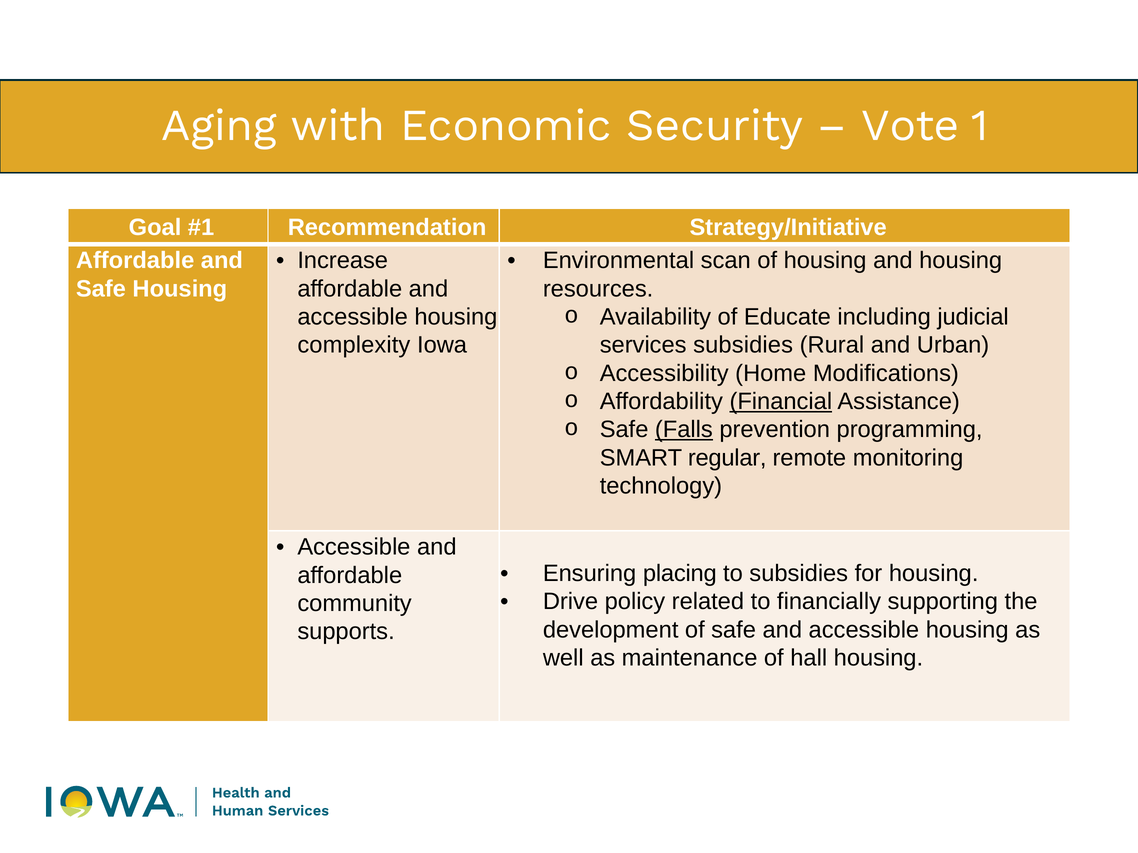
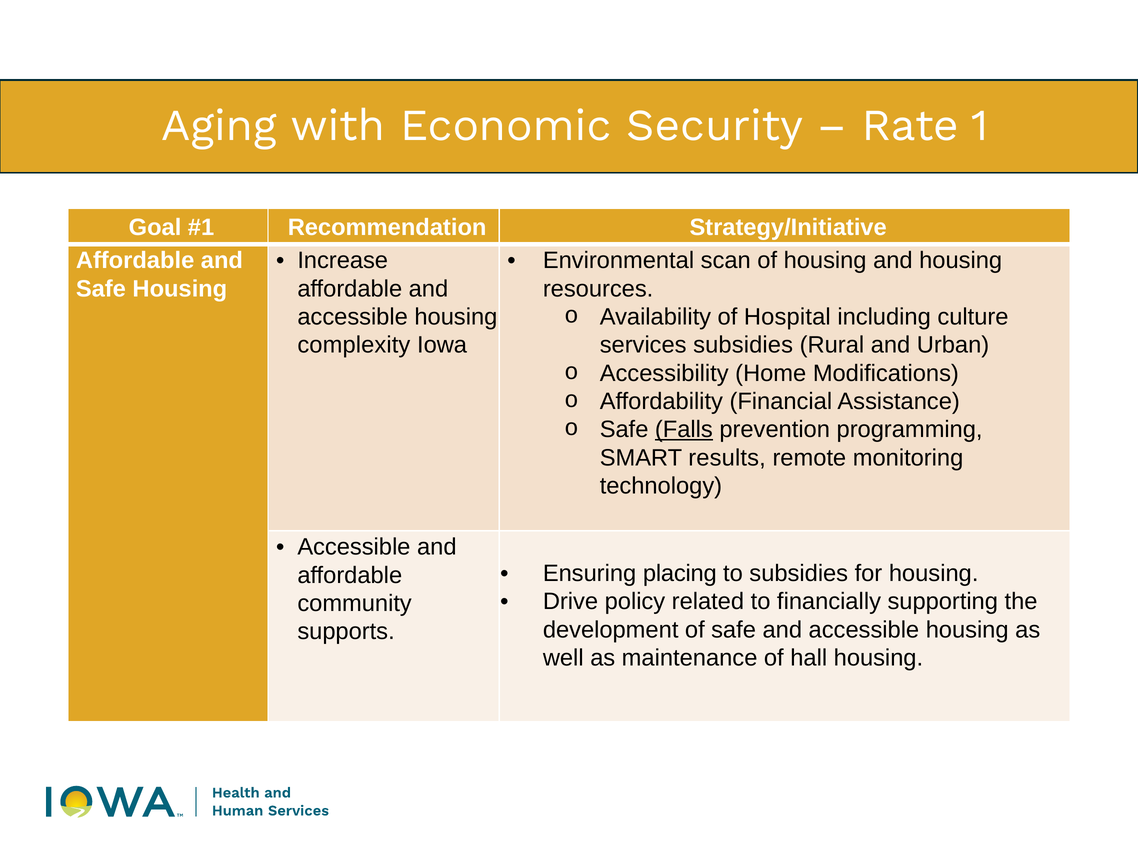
Vote: Vote -> Rate
Educate: Educate -> Hospital
judicial: judicial -> culture
Financial underline: present -> none
regular: regular -> results
